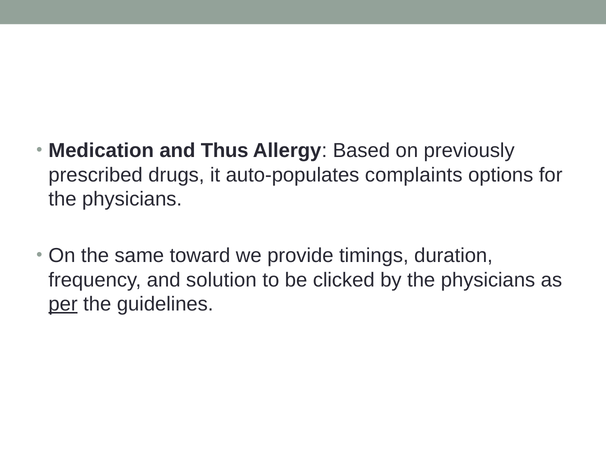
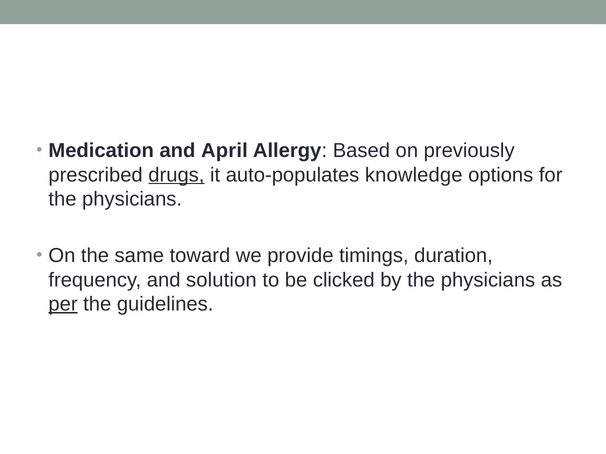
Thus: Thus -> April
drugs underline: none -> present
complaints: complaints -> knowledge
